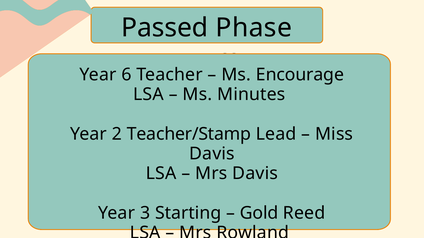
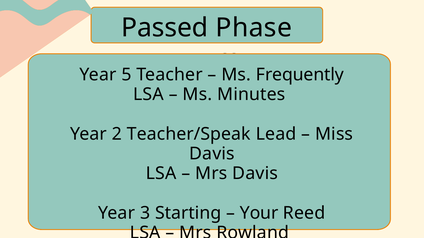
6: 6 -> 5
Encourage: Encourage -> Frequently
Teacher/Stamp: Teacher/Stamp -> Teacher/Speak
Gold: Gold -> Your
